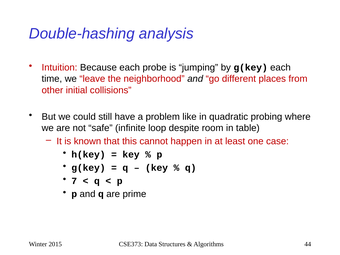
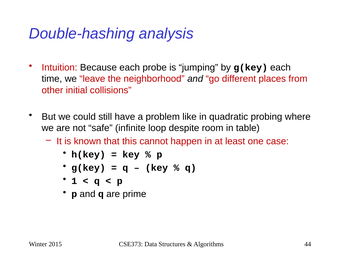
7: 7 -> 1
